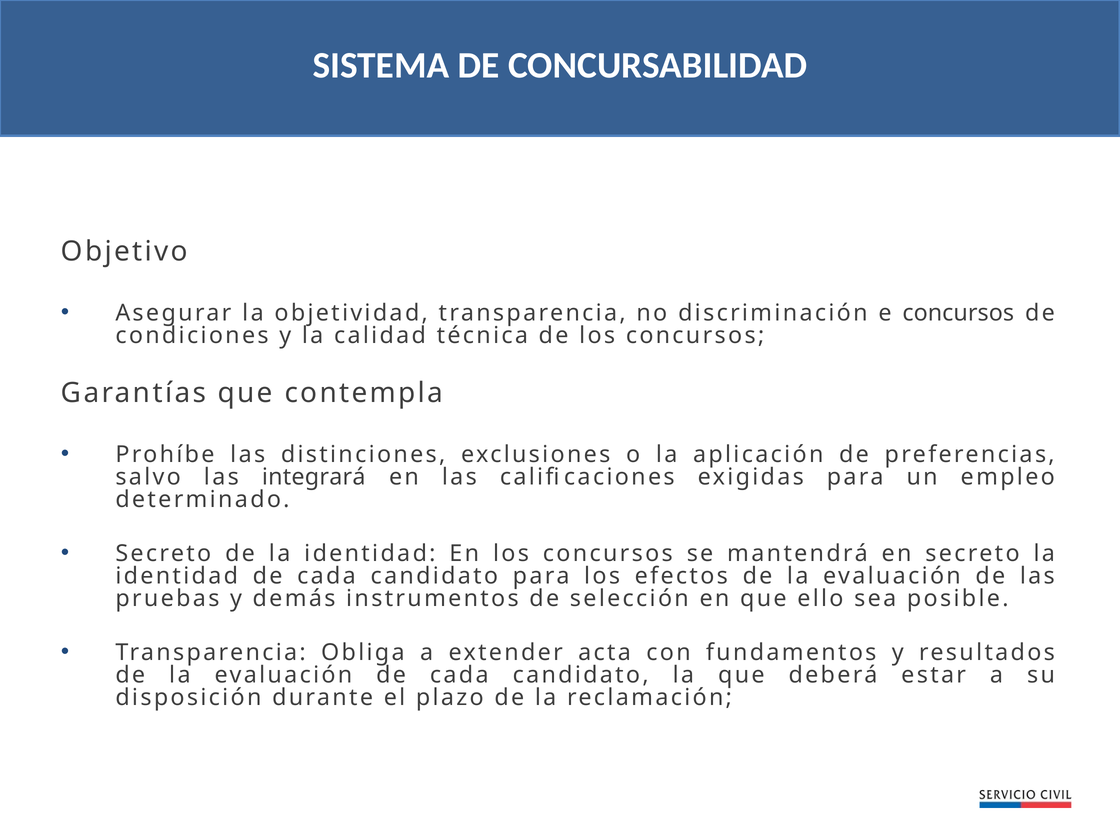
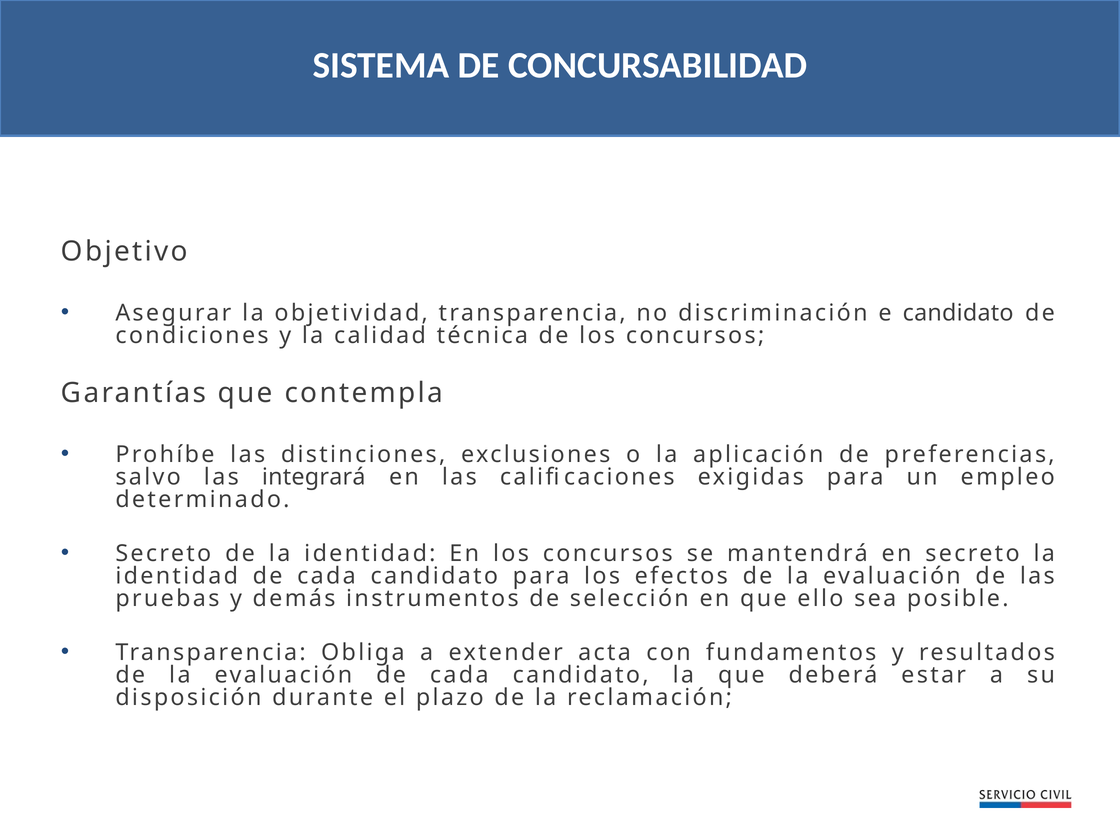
e concursos: concursos -> candidato
